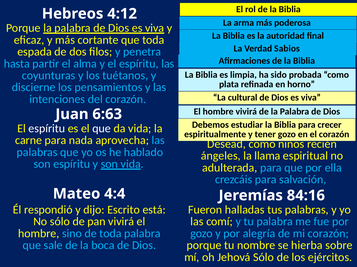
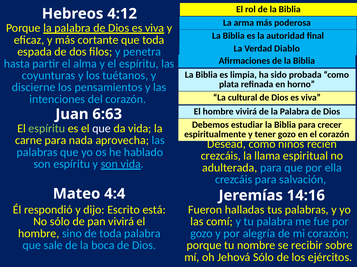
Sabios: Sabios -> Diablo
espíritu at (47, 129) colour: white -> light green
ángeles at (221, 156): ángeles -> crezcáis
84:16: 84:16 -> 14:16
hierba: hierba -> recibir
